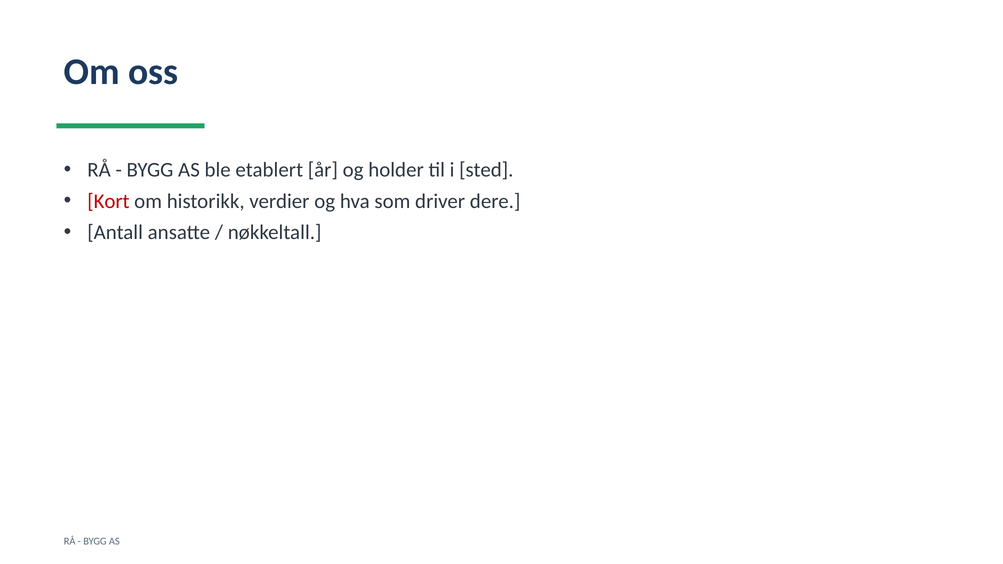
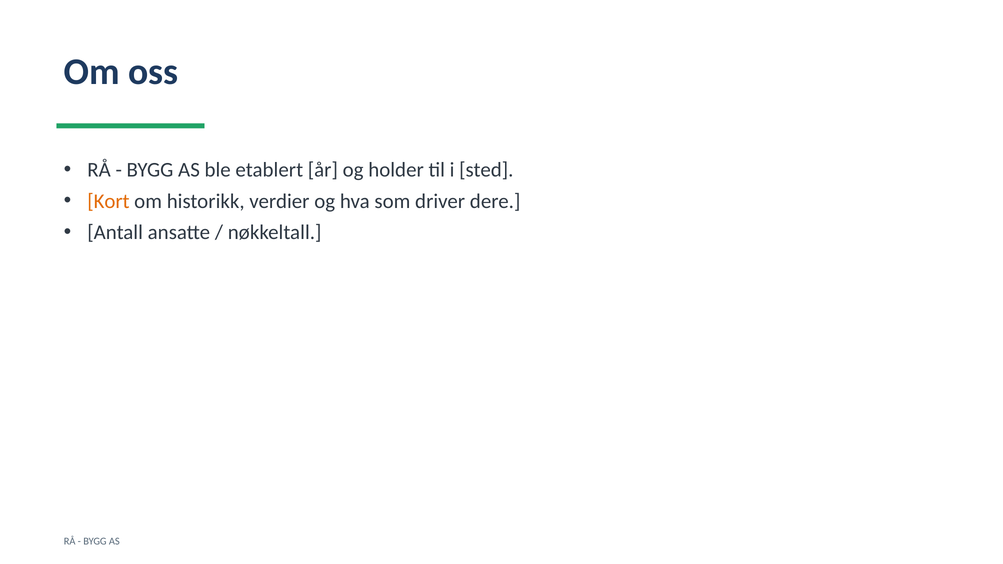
Kort colour: red -> orange
